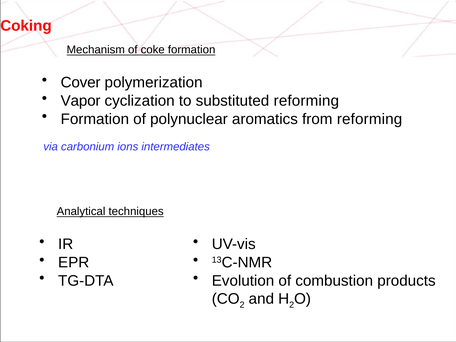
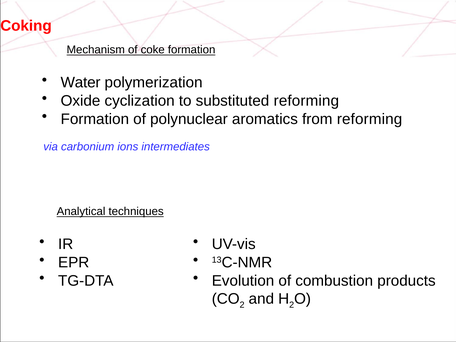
Cover: Cover -> Water
Vapor: Vapor -> Oxide
